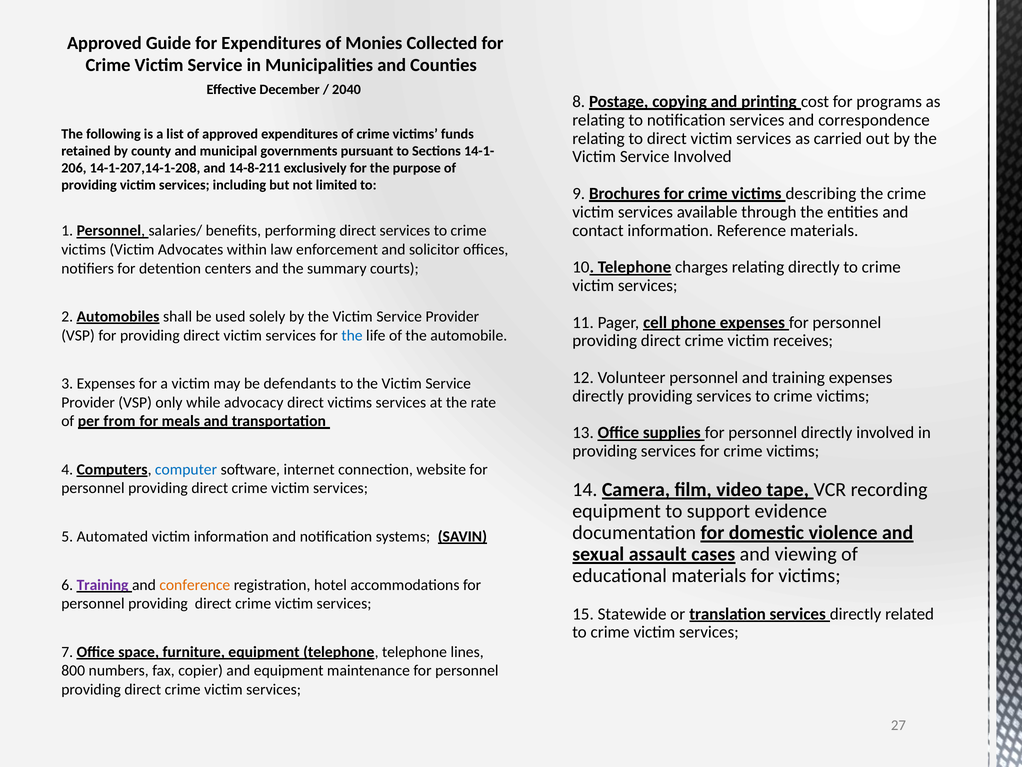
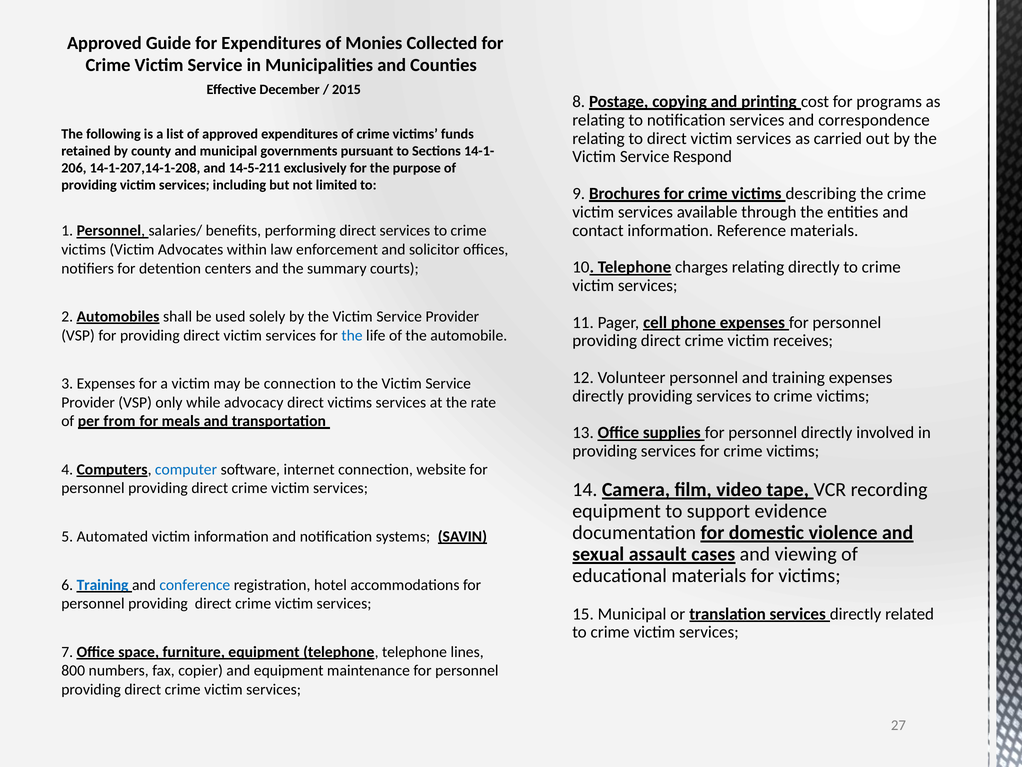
2040: 2040 -> 2015
Service Involved: Involved -> Respond
14-8-211: 14-8-211 -> 14-5-211
be defendants: defendants -> connection
Training at (103, 585) colour: purple -> blue
conference colour: orange -> blue
15 Statewide: Statewide -> Municipal
